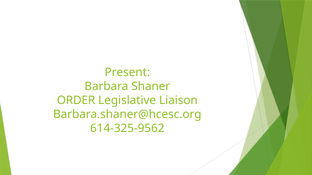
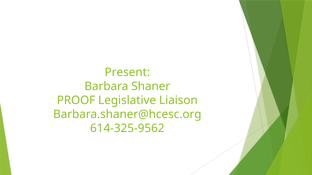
ORDER: ORDER -> PROOF
